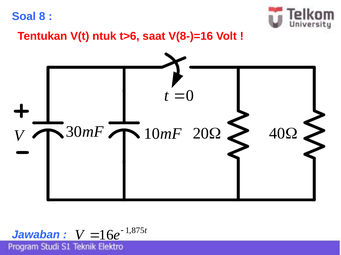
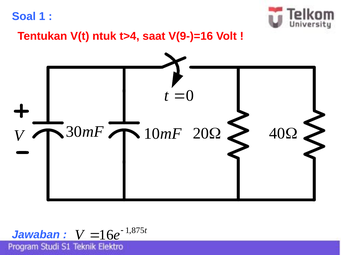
Soal 8: 8 -> 1
t>6: t>6 -> t>4
V(8-)=16: V(8-)=16 -> V(9-)=16
